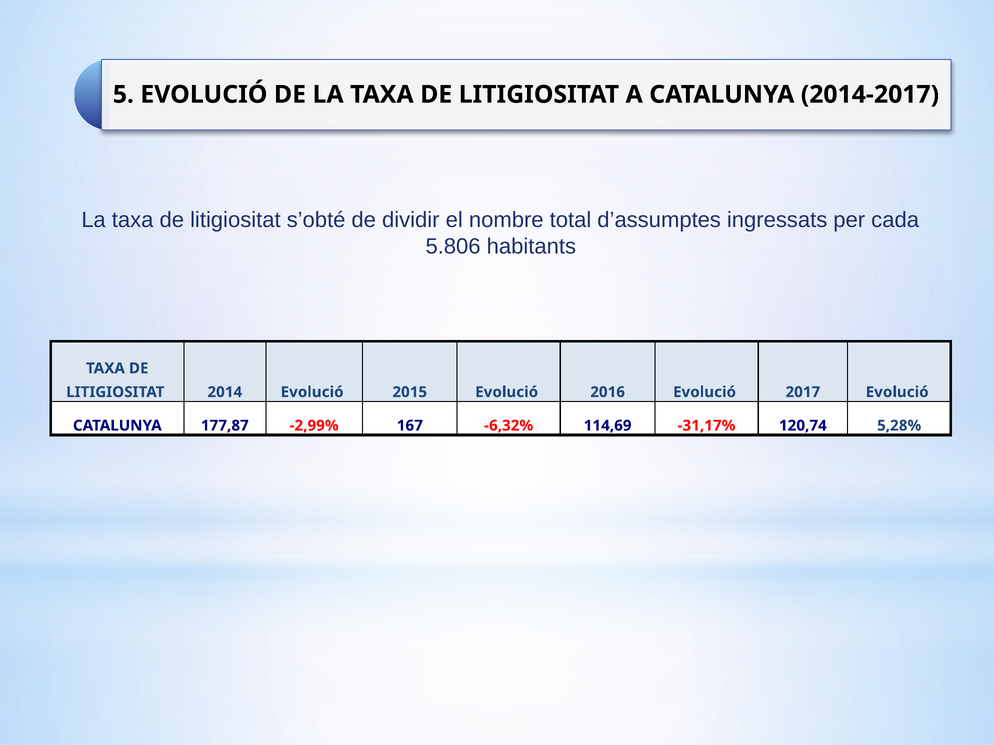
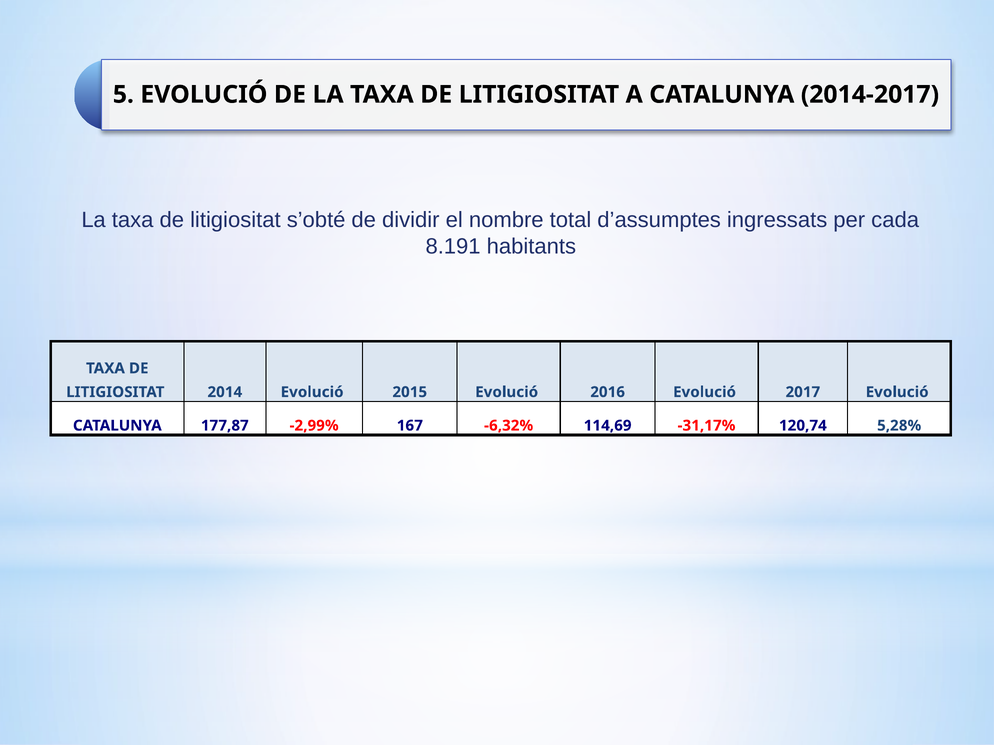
5.806: 5.806 -> 8.191
